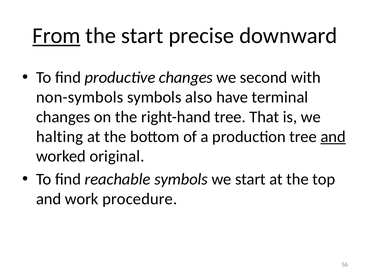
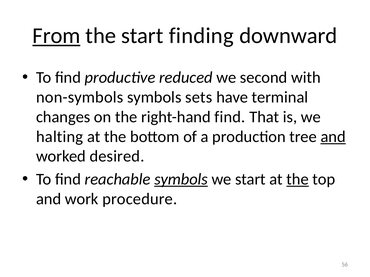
precise: precise -> finding
productive changes: changes -> reduced
also: also -> sets
right-hand tree: tree -> find
original: original -> desired
symbols at (181, 180) underline: none -> present
the at (298, 180) underline: none -> present
